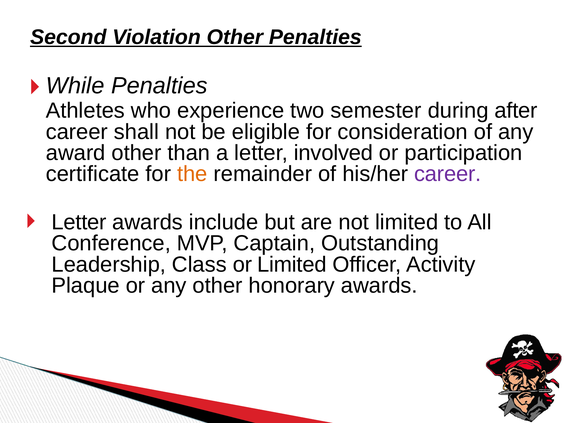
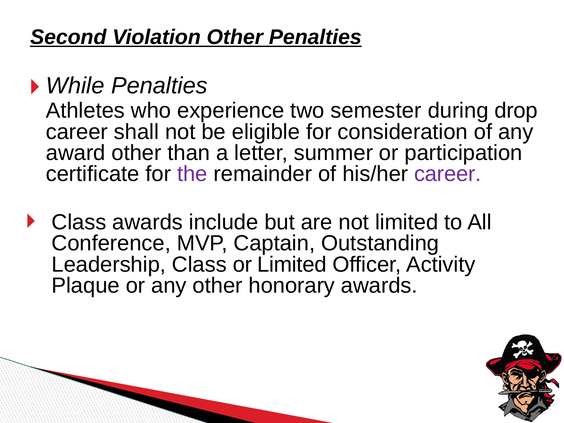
after: after -> drop
involved: involved -> summer
the colour: orange -> purple
Letter at (79, 222): Letter -> Class
